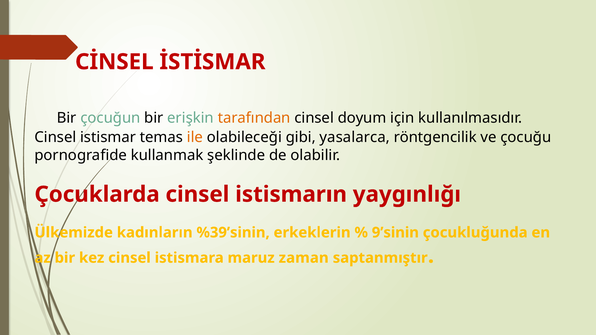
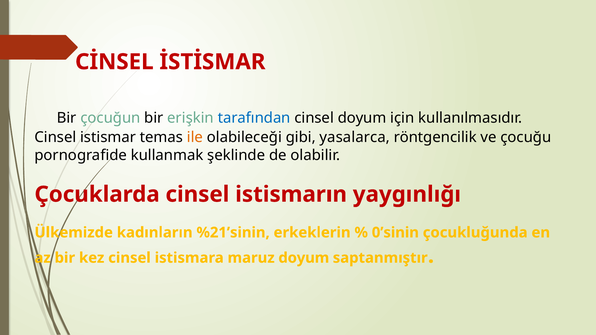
tarafından colour: orange -> blue
%39’sinin: %39’sinin -> %21’sinin
9’sinin: 9’sinin -> 0’sinin
maruz zaman: zaman -> doyum
